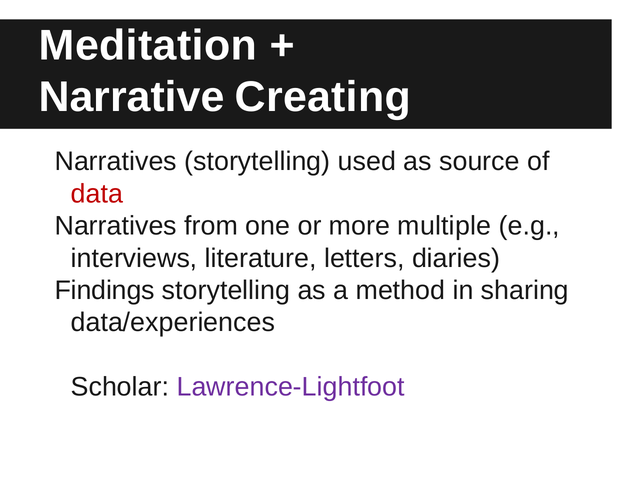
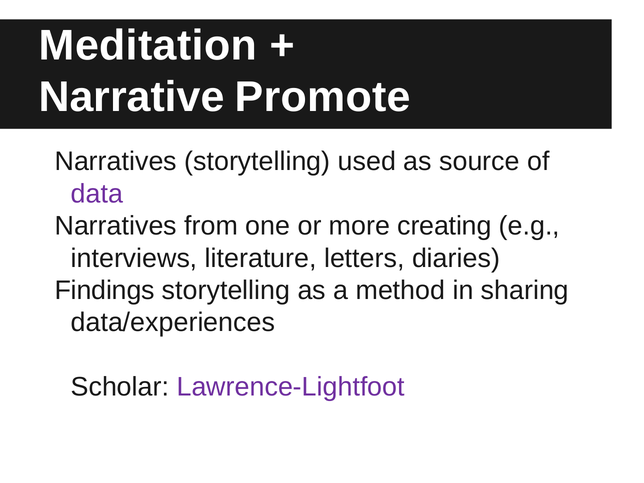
Creating: Creating -> Promote
data colour: red -> purple
multiple: multiple -> creating
